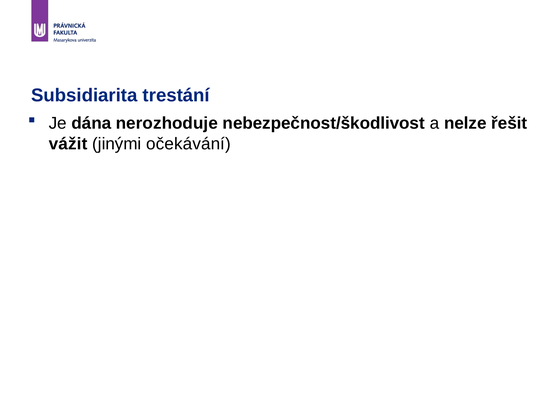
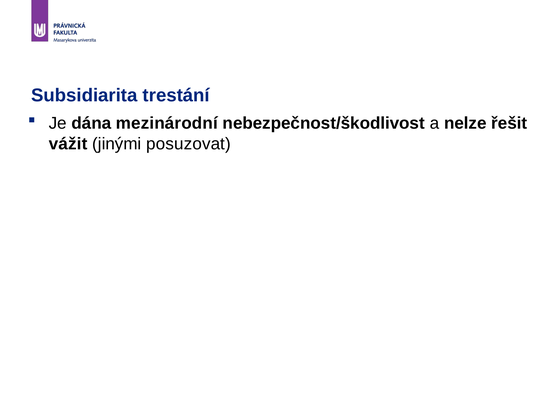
nerozhoduje: nerozhoduje -> mezinárodní
očekávání: očekávání -> posuzovat
